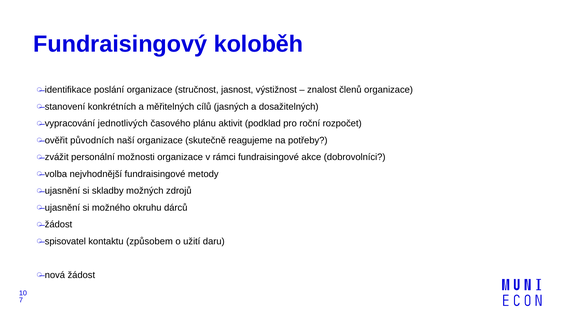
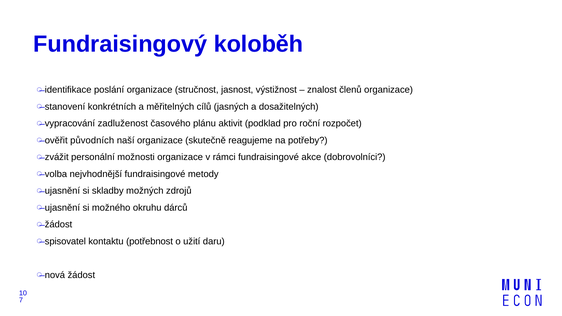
jednotlivých: jednotlivých -> zadluženost
způsobem: způsobem -> potřebnost
